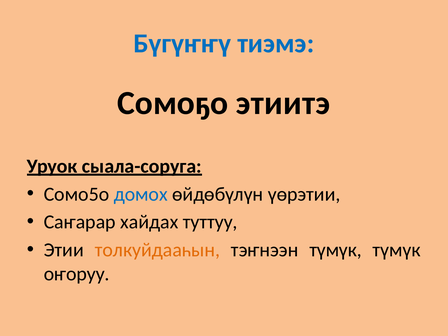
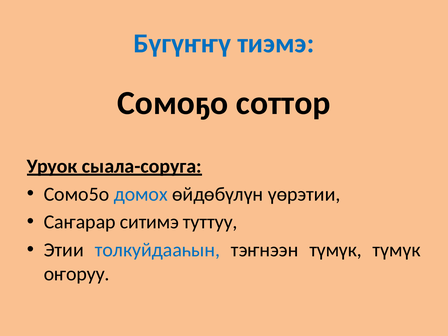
этиитэ: этиитэ -> соттор
хайдах: хайдах -> ситимэ
толкуйдааһын colour: orange -> blue
